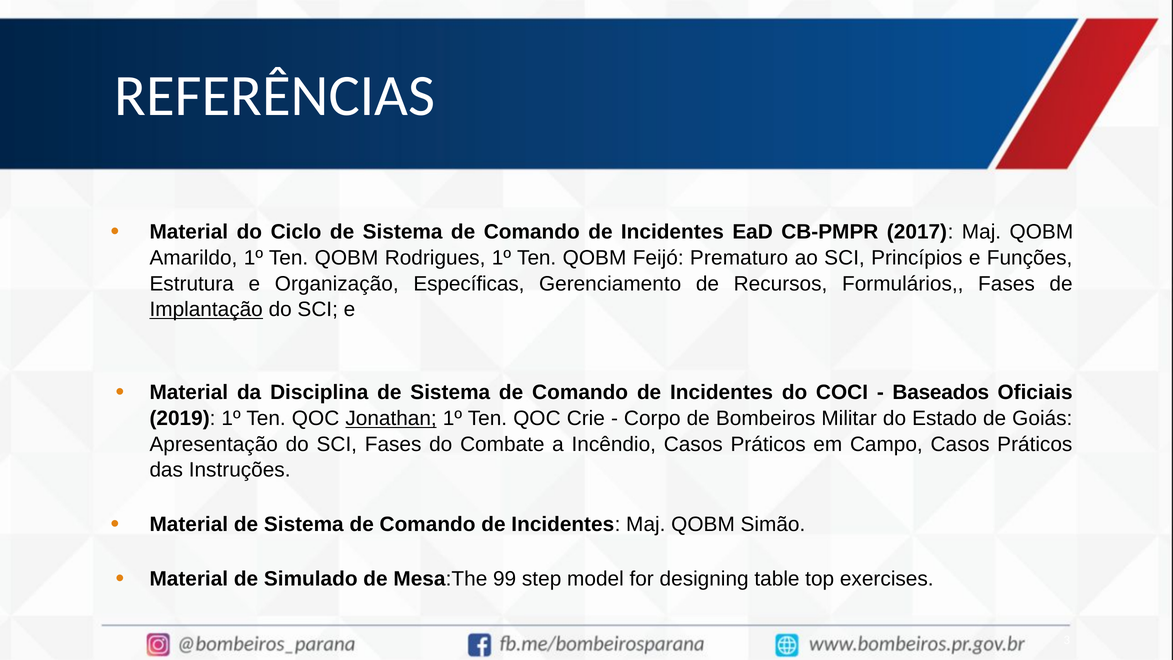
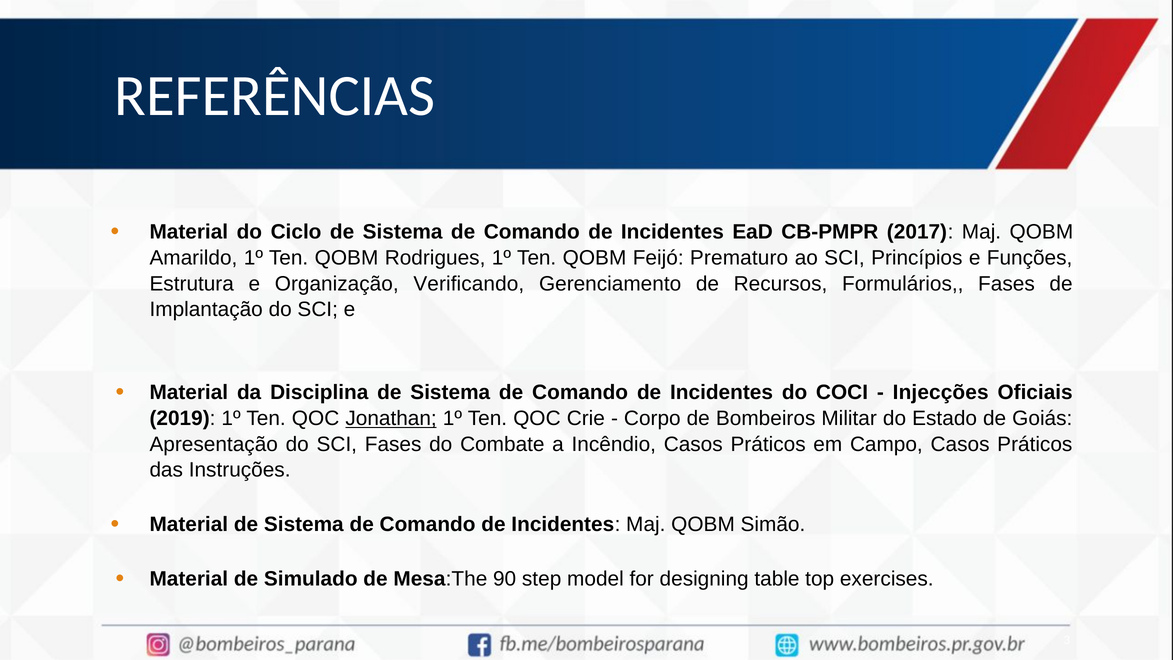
Específicas: Específicas -> Verificando
Implantação underline: present -> none
Baseados: Baseados -> Injecções
99: 99 -> 90
